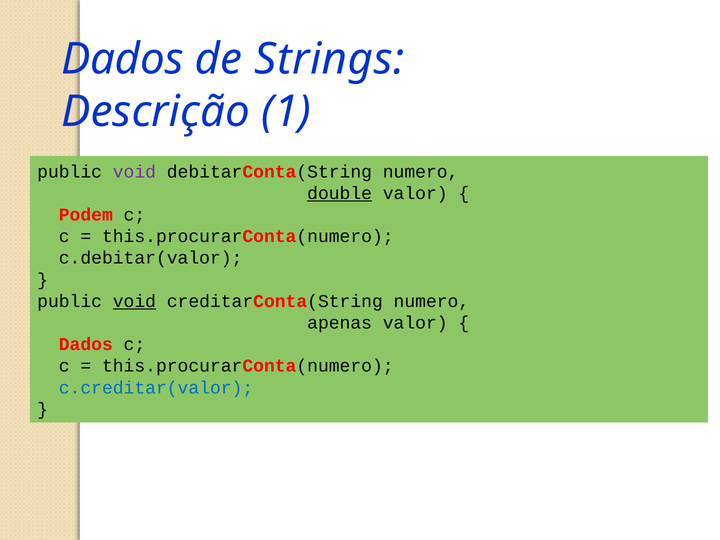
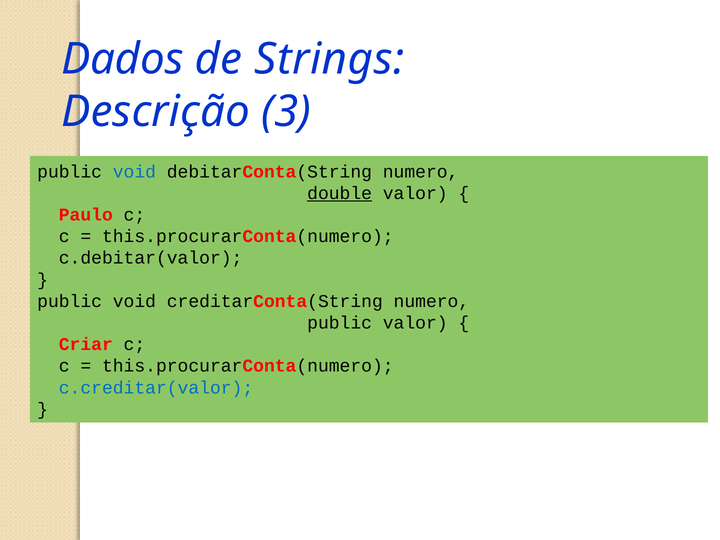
1: 1 -> 3
void at (134, 172) colour: purple -> blue
Podem: Podem -> Paulo
void at (134, 301) underline: present -> none
apenas at (340, 323): apenas -> public
Dados at (86, 344): Dados -> Criar
